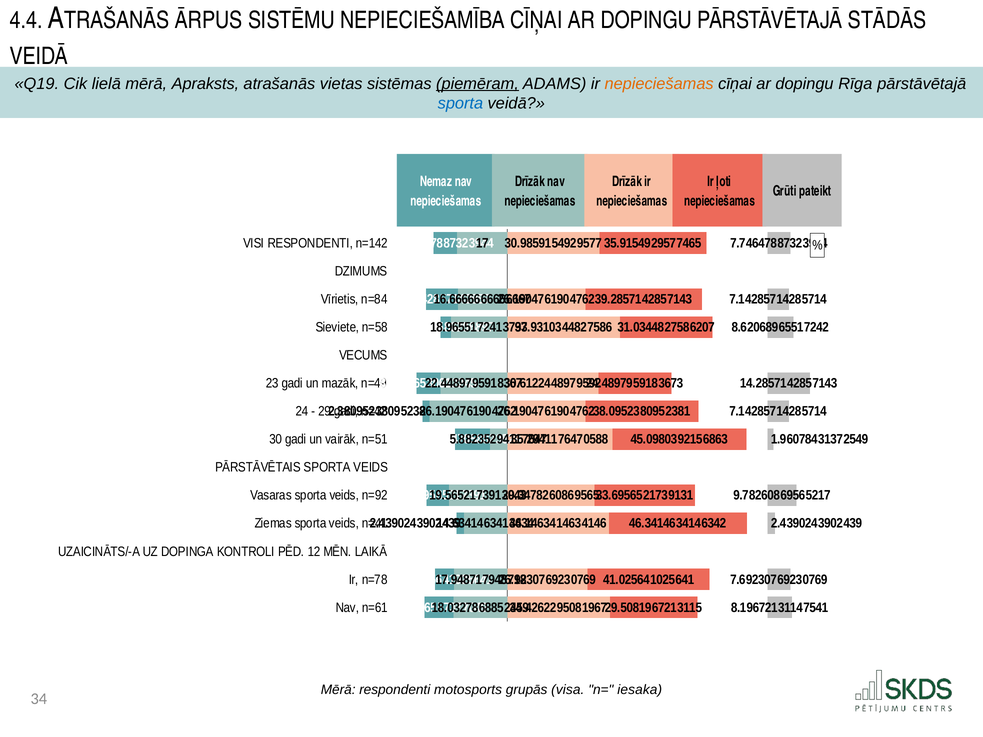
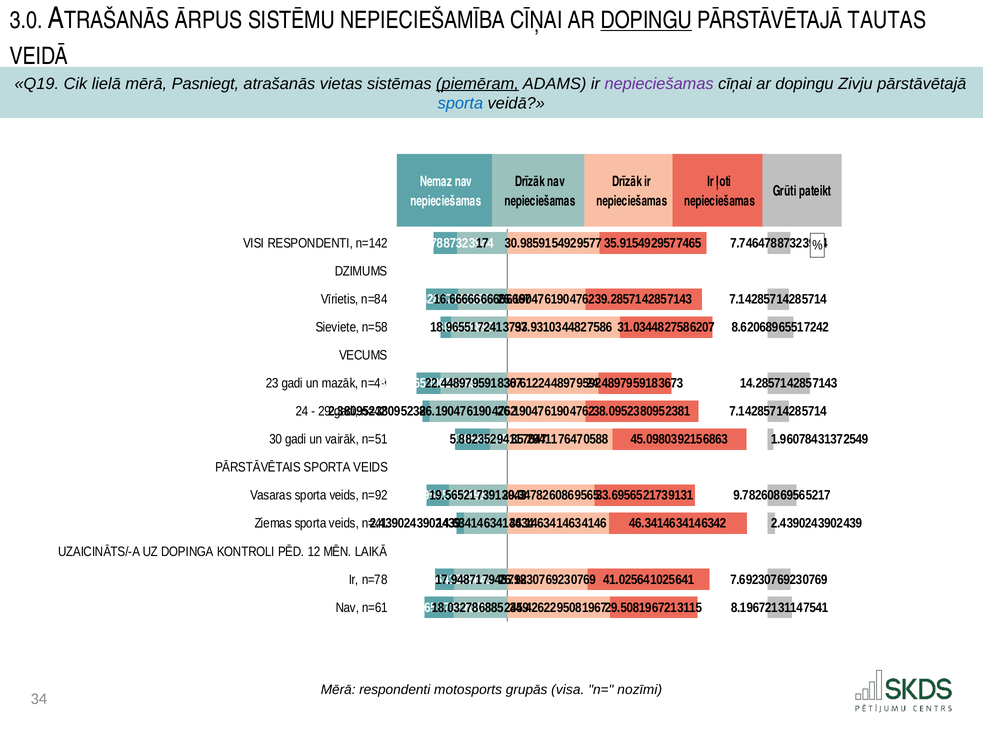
4.4: 4.4 -> 3.0
DOPINGU at (646, 20) underline: none -> present
STĀDĀS: STĀDĀS -> TAUTAS
Apraksts: Apraksts -> Pasniegt
nepieciešamas at (659, 84) colour: orange -> purple
Rīga: Rīga -> Zivju
iesaka: iesaka -> nozīmi
